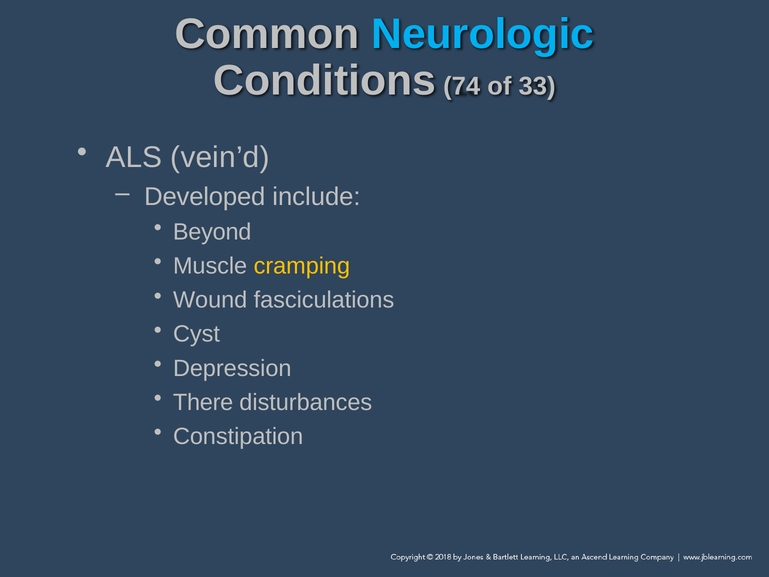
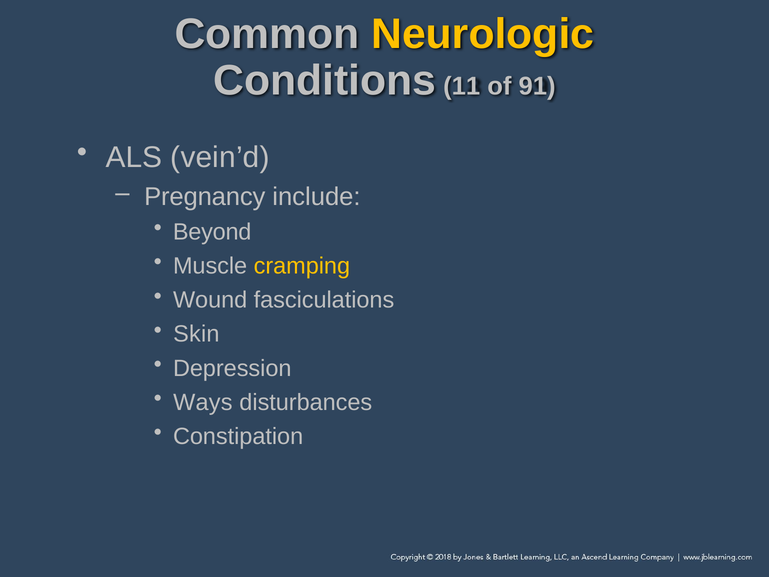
Neurologic colour: light blue -> yellow
74: 74 -> 11
33: 33 -> 91
Developed: Developed -> Pregnancy
Cyst: Cyst -> Skin
There: There -> Ways
